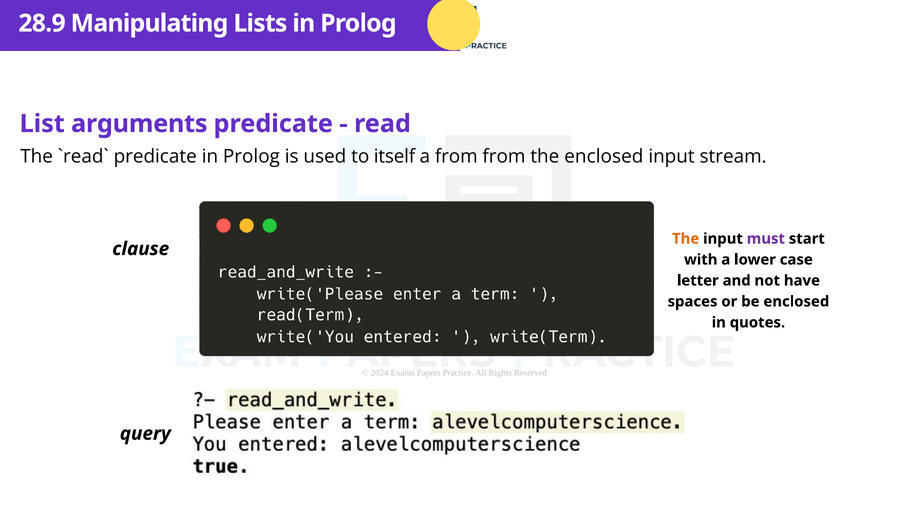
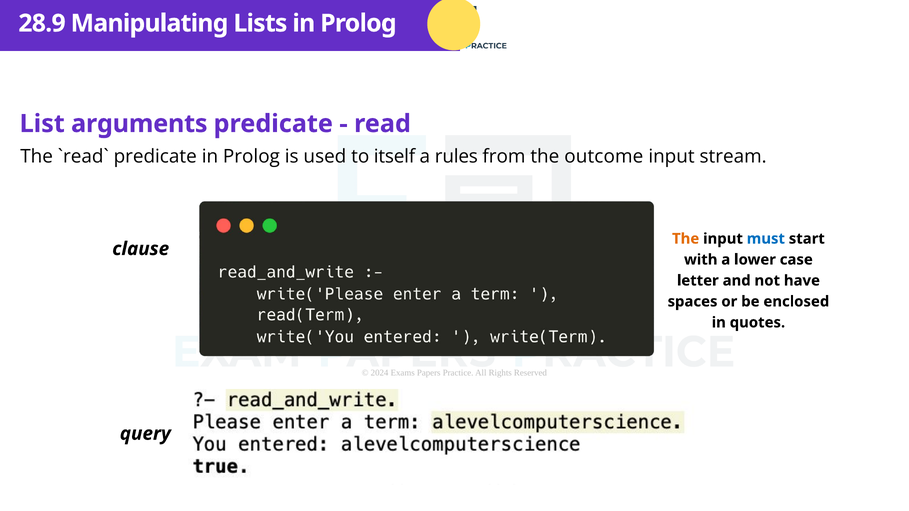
a from: from -> rules
the enclosed: enclosed -> outcome
must colour: purple -> blue
